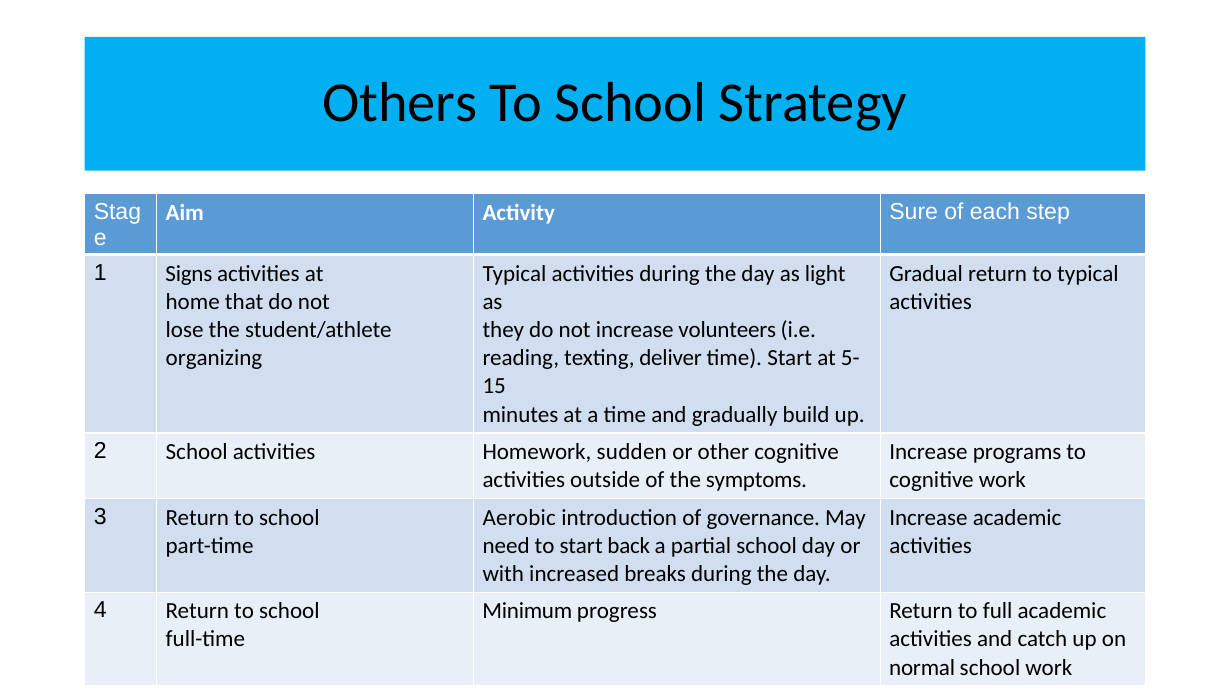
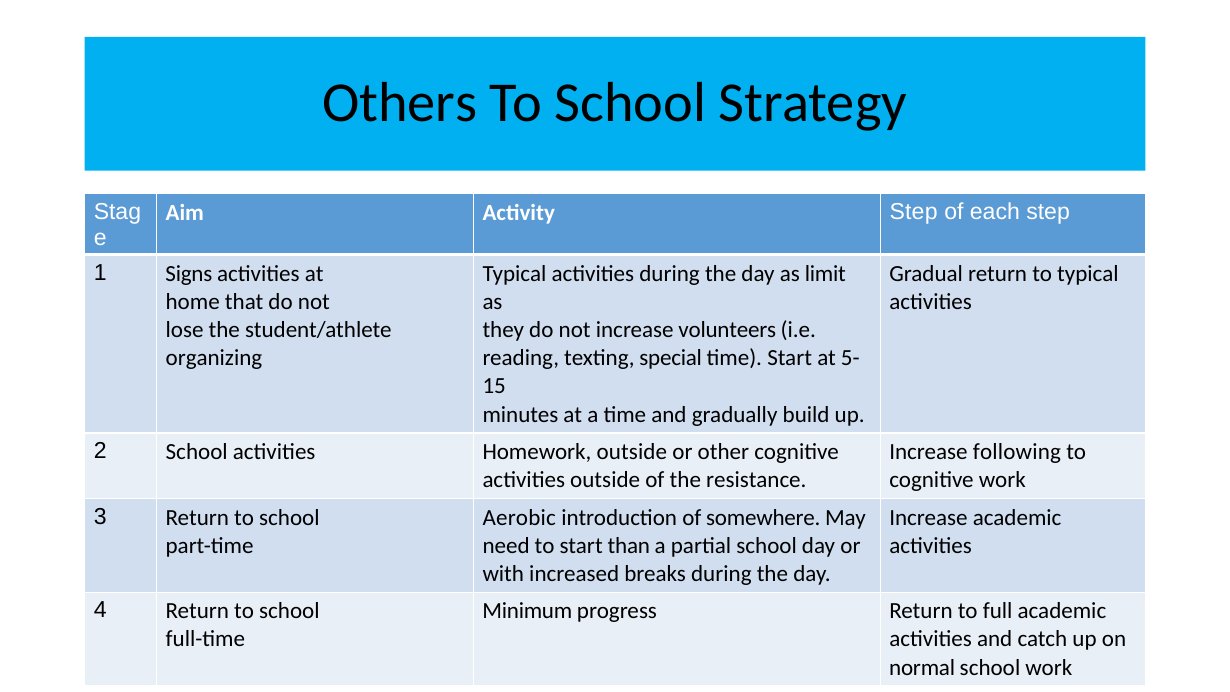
Activity Sure: Sure -> Step
light: light -> limit
deliver: deliver -> special
Homework sudden: sudden -> outside
programs: programs -> following
symptoms: symptoms -> resistance
governance: governance -> somewhere
back: back -> than
